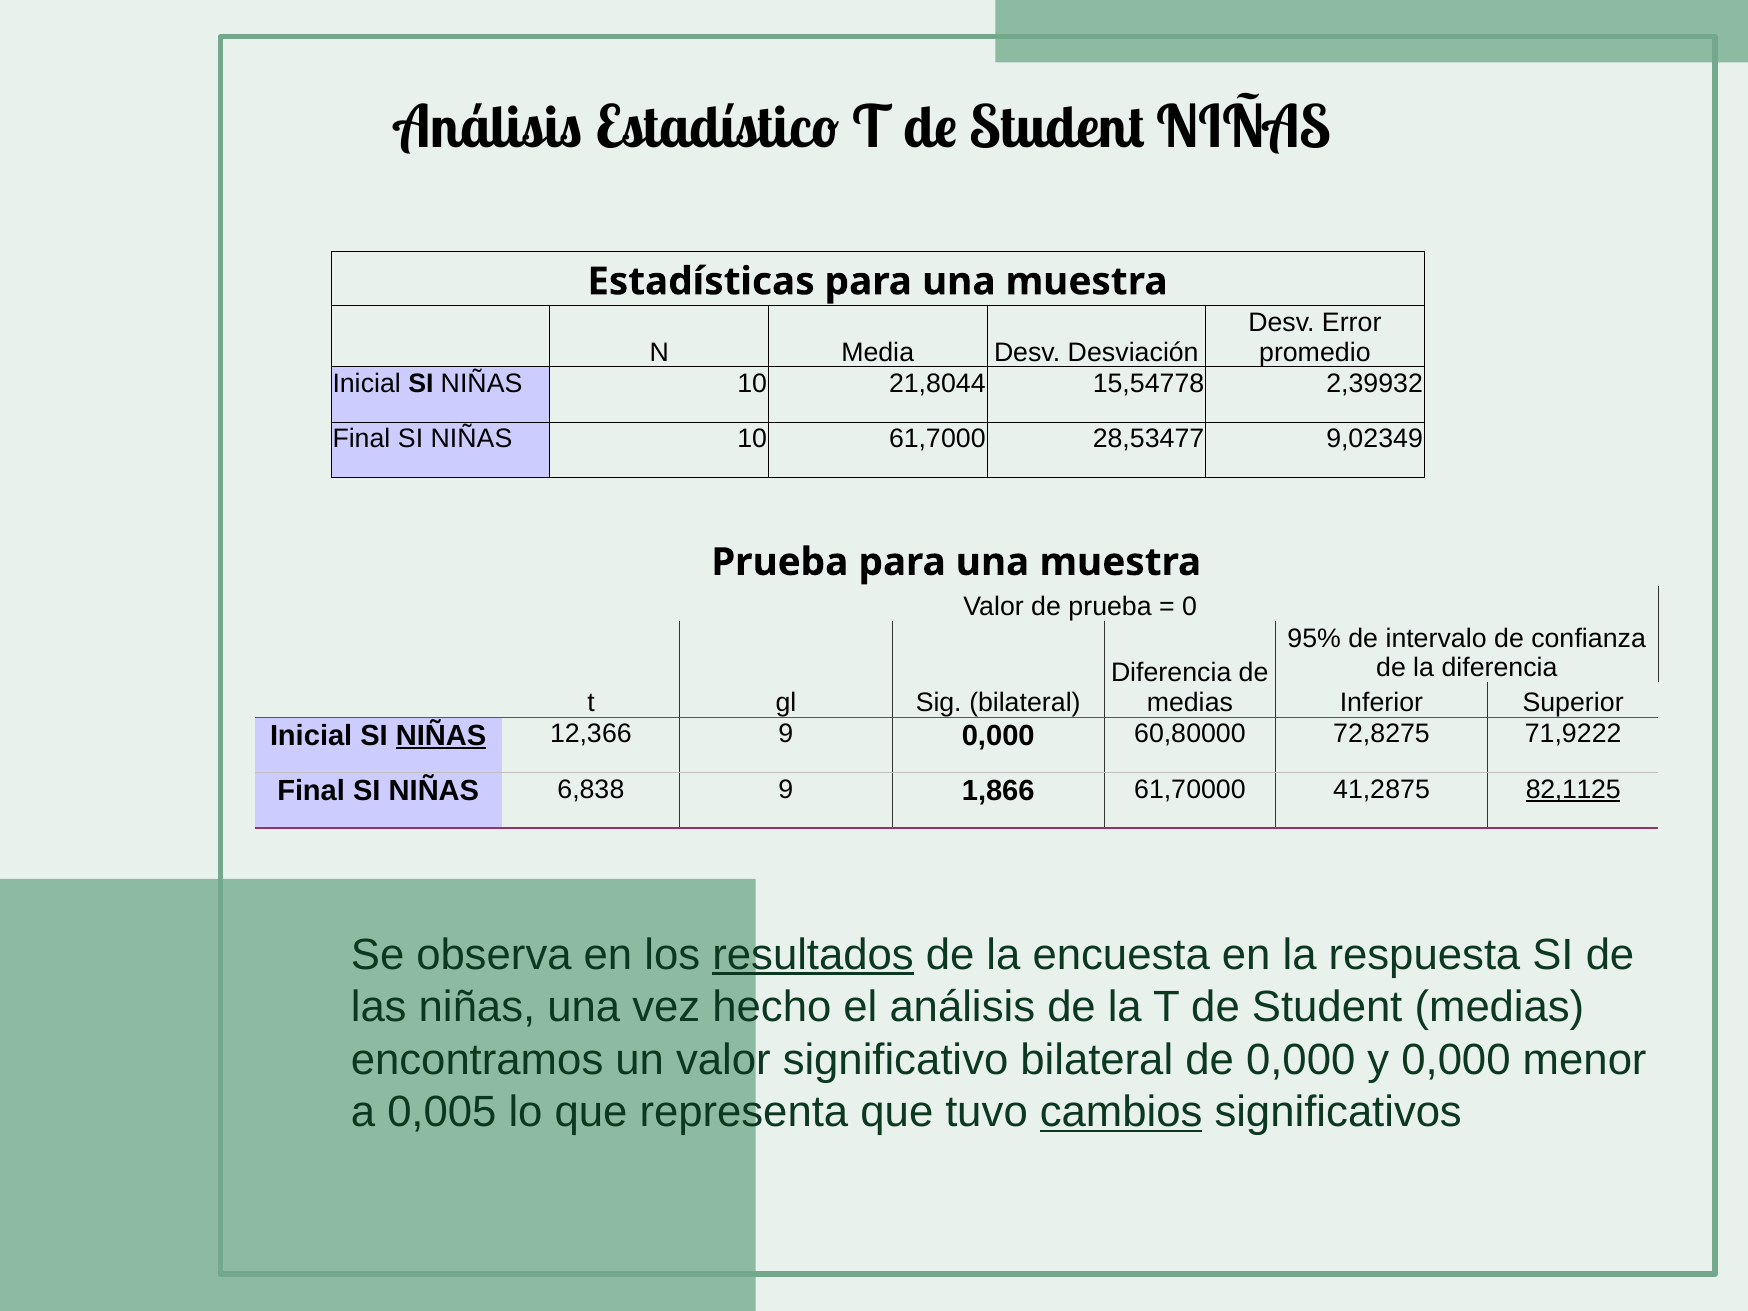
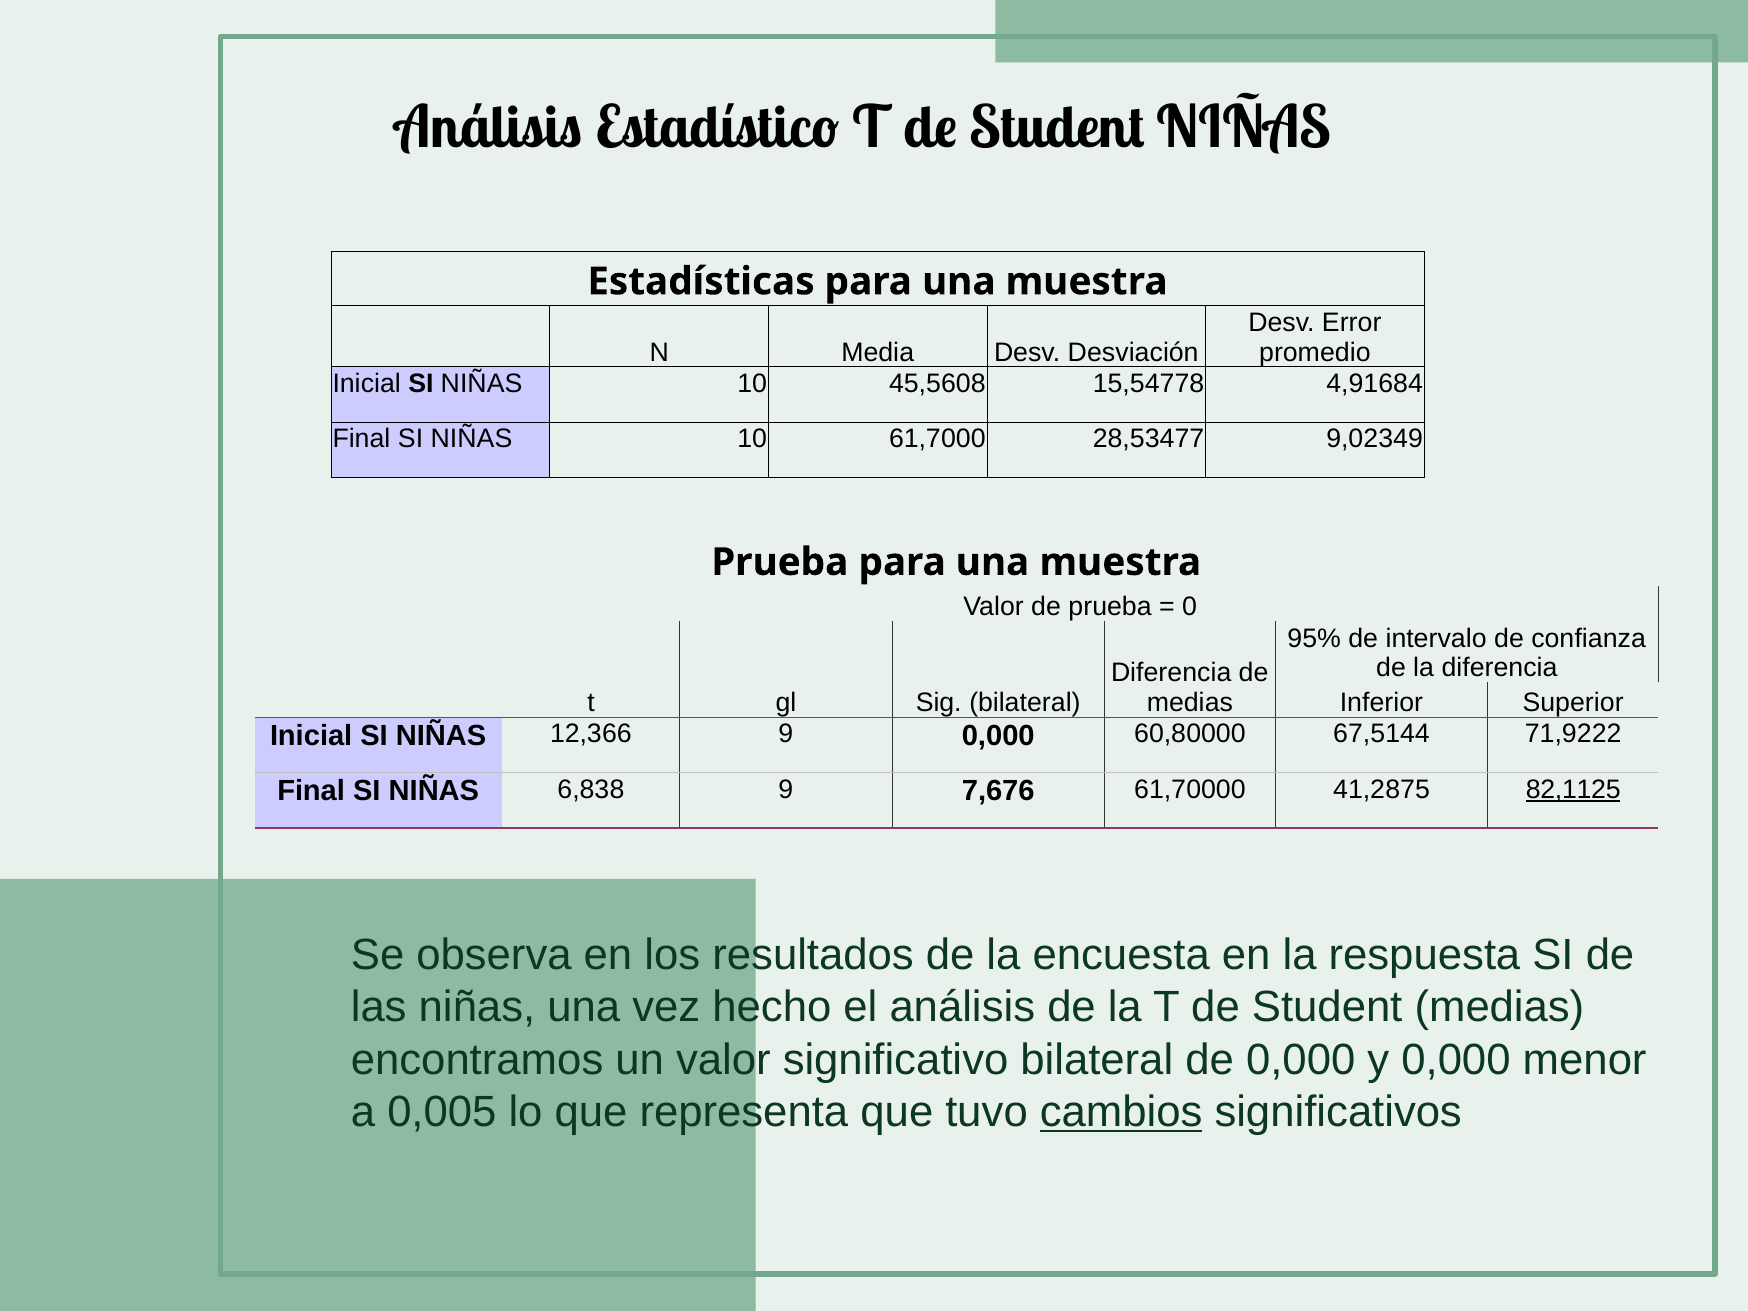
21,8044: 21,8044 -> 45,5608
2,39932: 2,39932 -> 4,91684
NIÑAS at (441, 736) underline: present -> none
72,8275: 72,8275 -> 67,5144
1,866: 1,866 -> 7,676
resultados underline: present -> none
